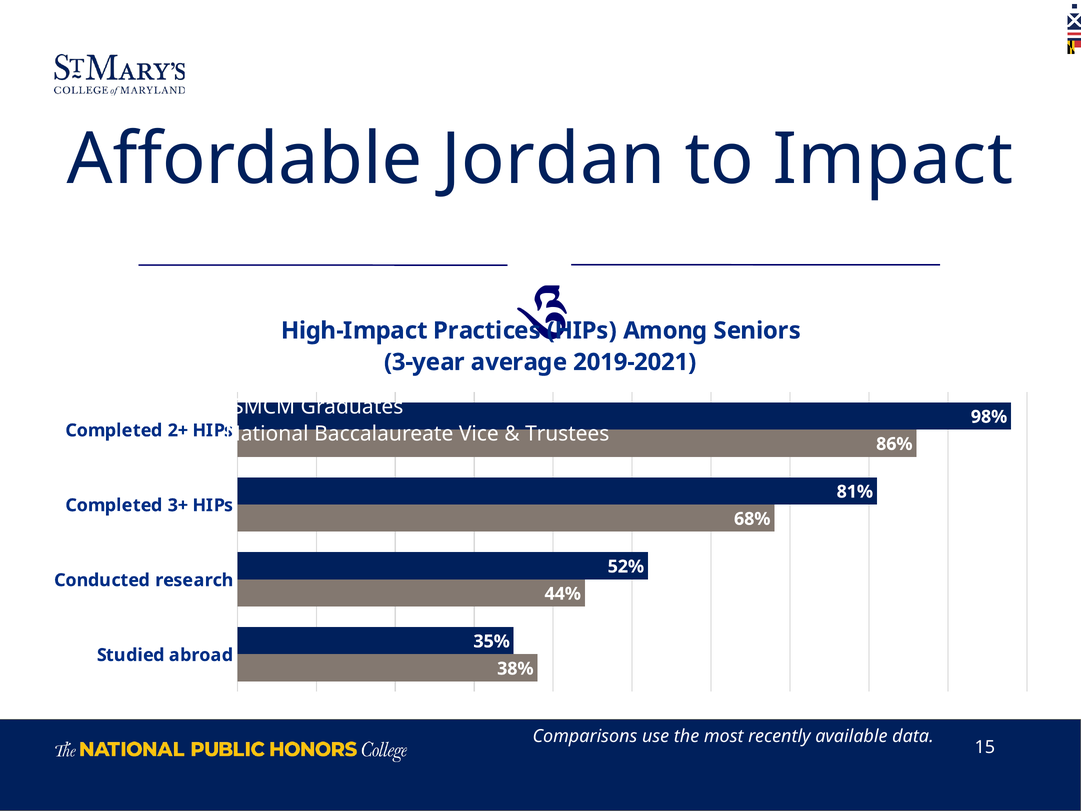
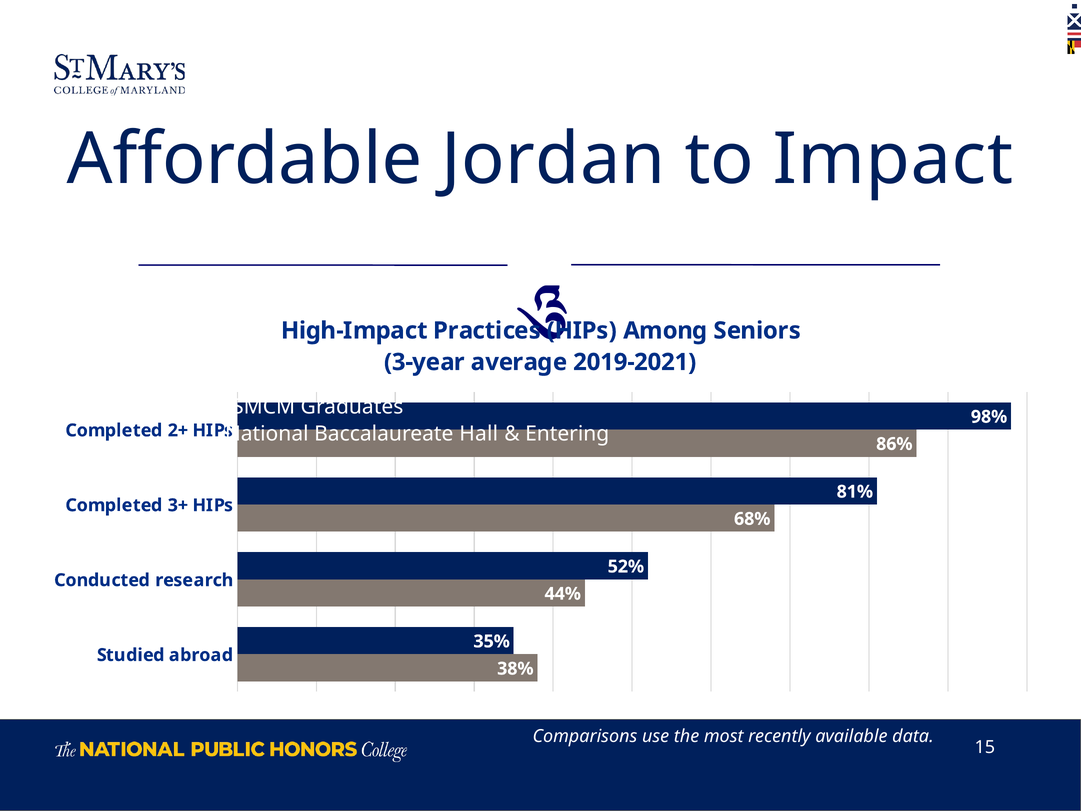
Vice: Vice -> Hall
Trustees: Trustees -> Entering
